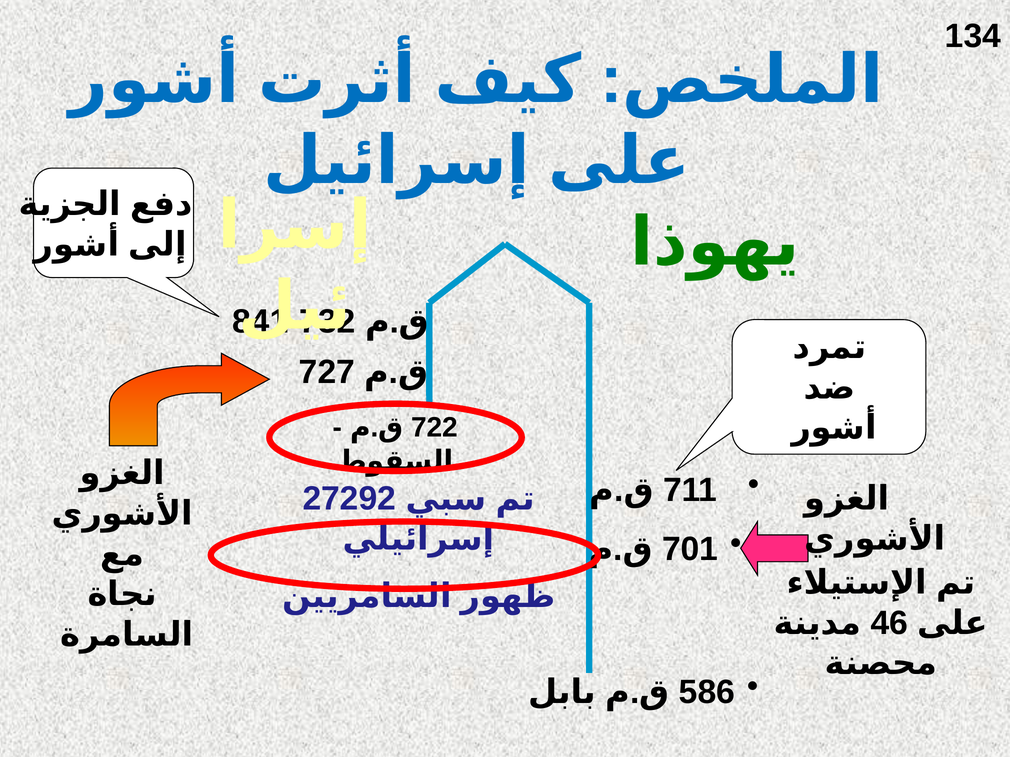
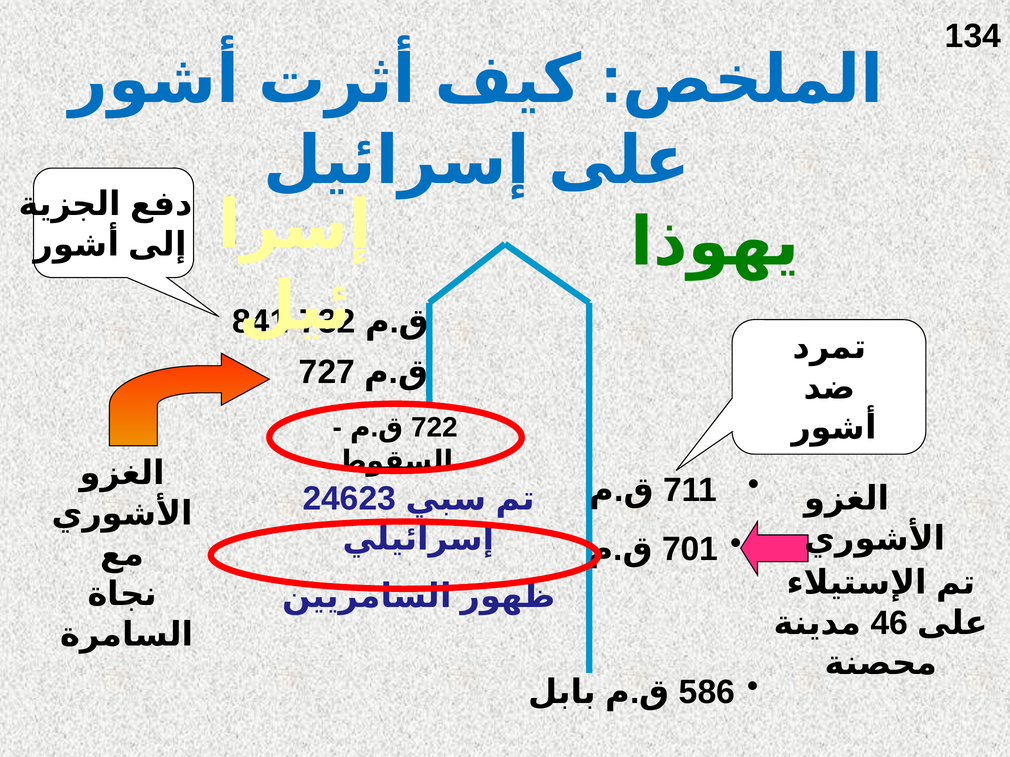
27292: 27292 -> 24623
